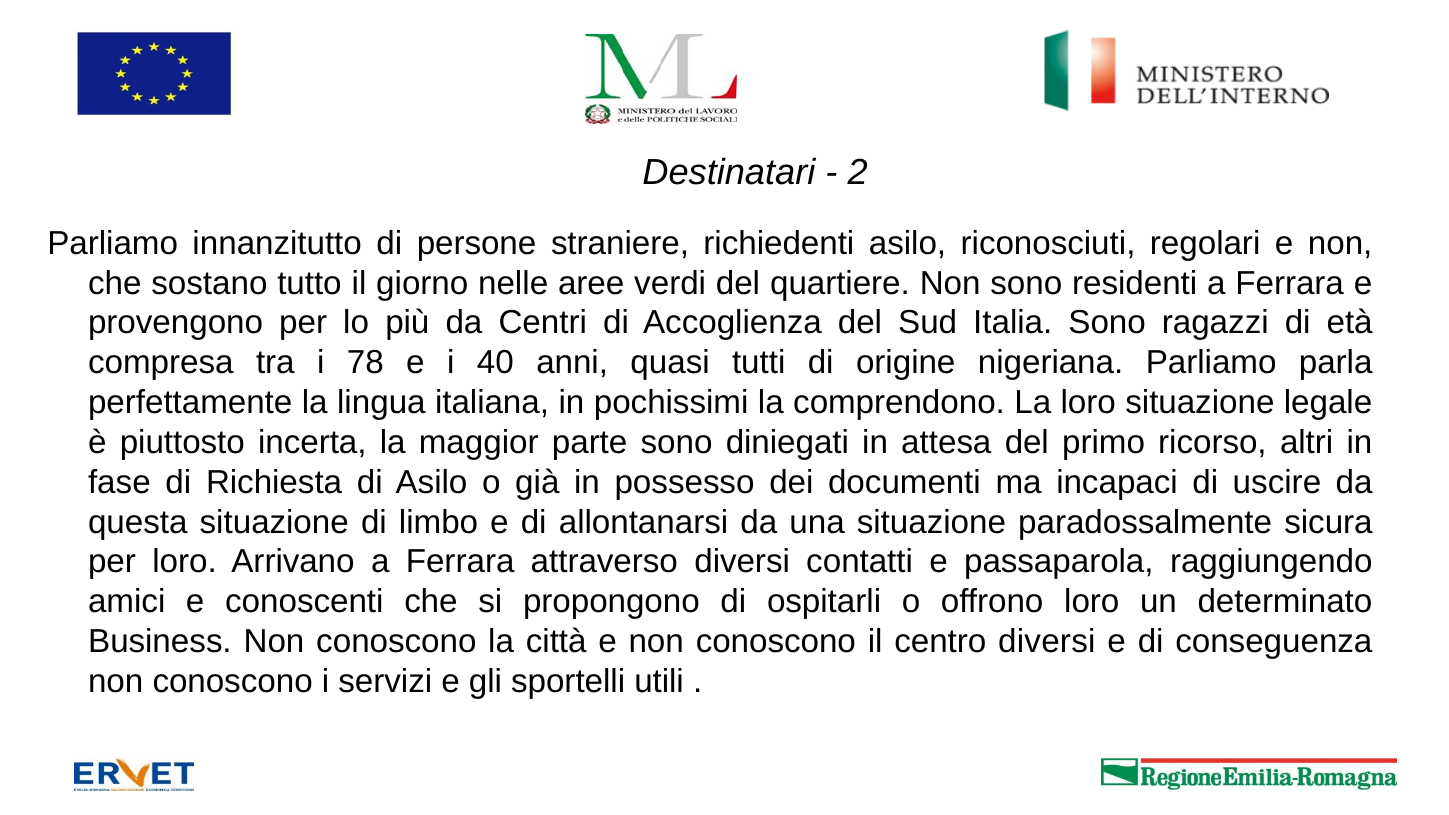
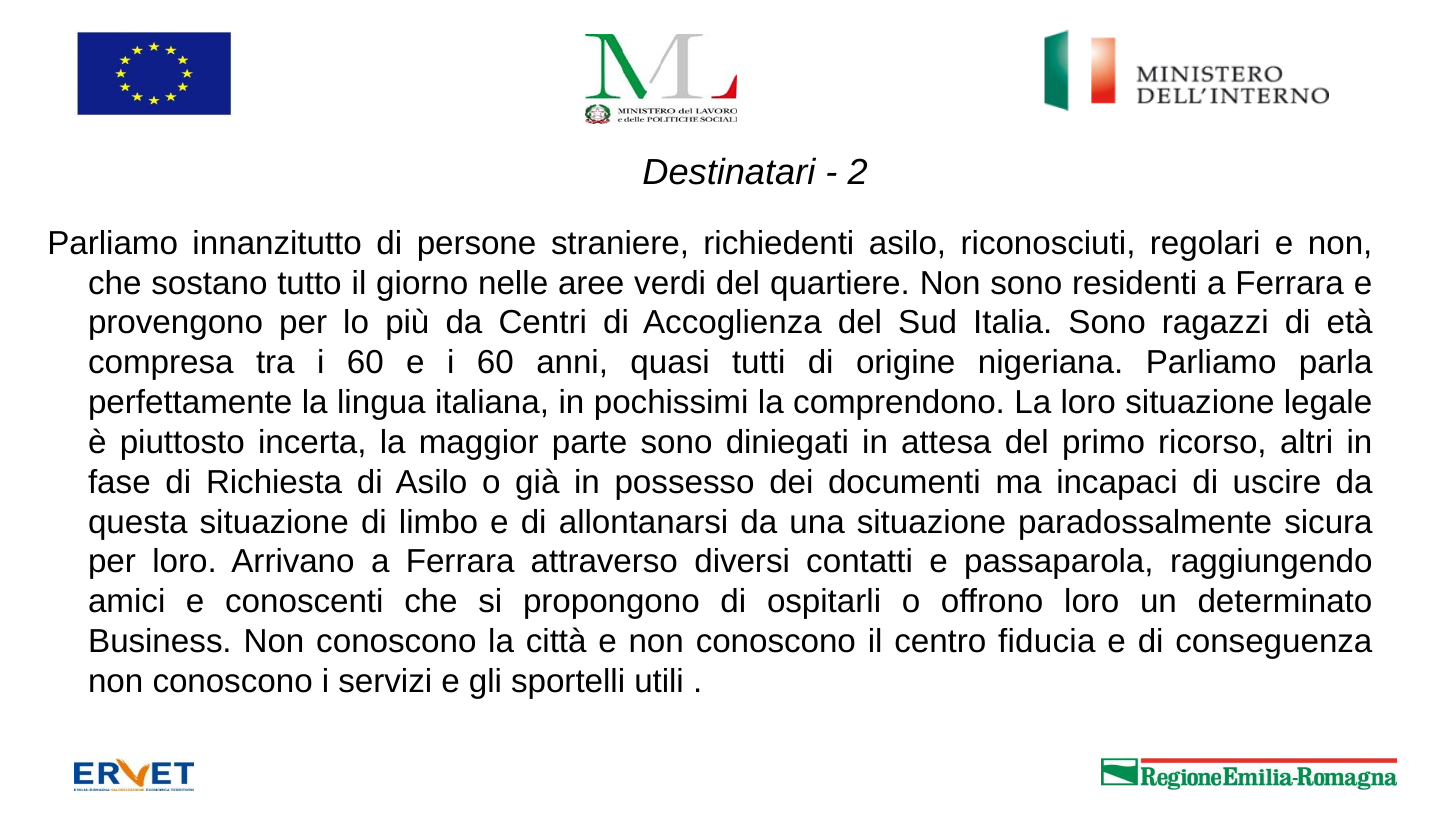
tra i 78: 78 -> 60
e i 40: 40 -> 60
centro diversi: diversi -> fiducia
